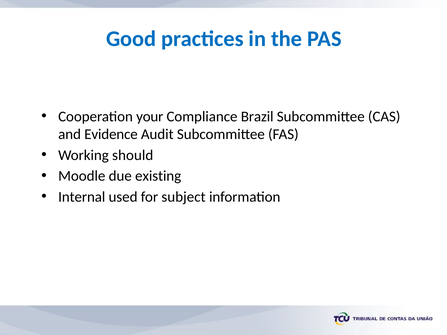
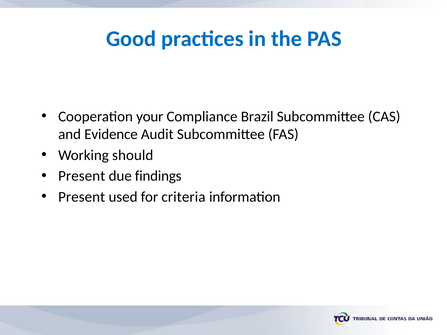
Moodle at (82, 176): Moodle -> Present
existing: existing -> findings
Internal at (82, 197): Internal -> Present
subject: subject -> criteria
